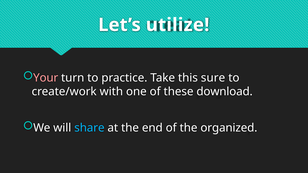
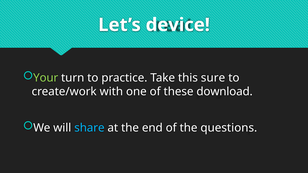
utilize: utilize -> device
Your colour: pink -> light green
organized: organized -> questions
